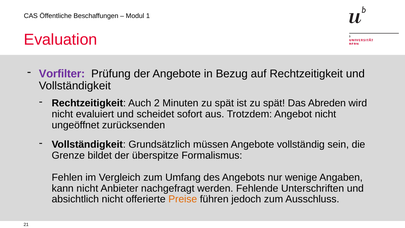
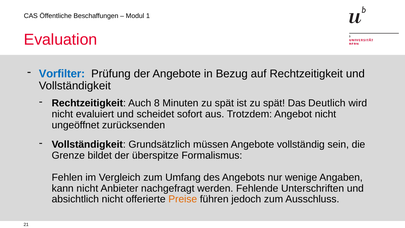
Vorfilter colour: purple -> blue
2: 2 -> 8
Abreden: Abreden -> Deutlich
